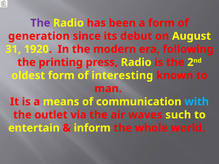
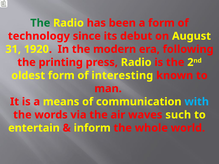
The at (40, 23) colour: purple -> green
generation: generation -> technology
outlet: outlet -> words
